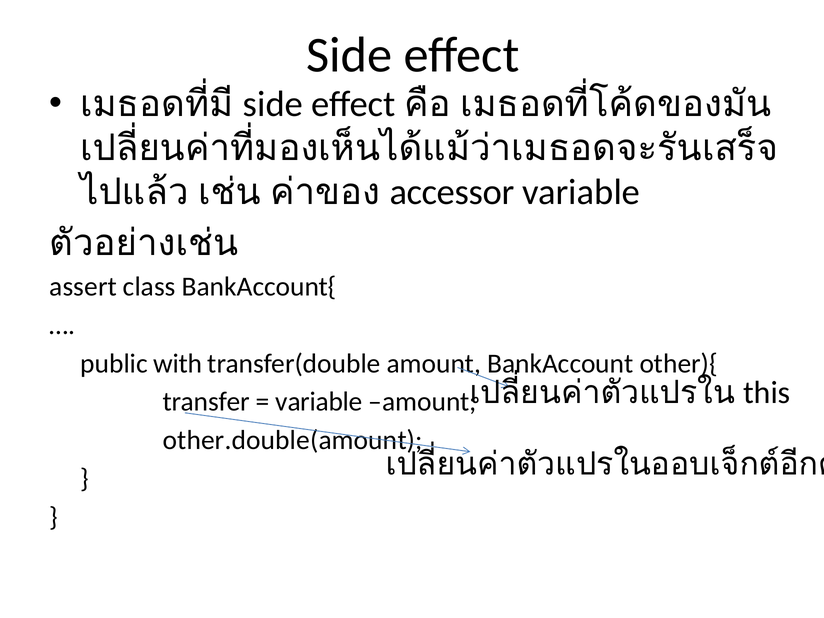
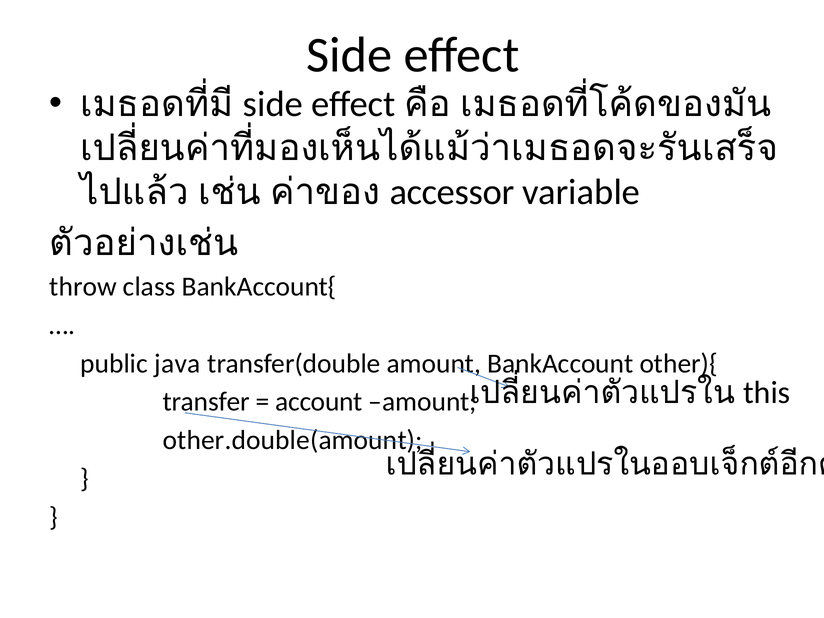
assert: assert -> throw
with: with -> java
variable at (319, 402): variable -> account
